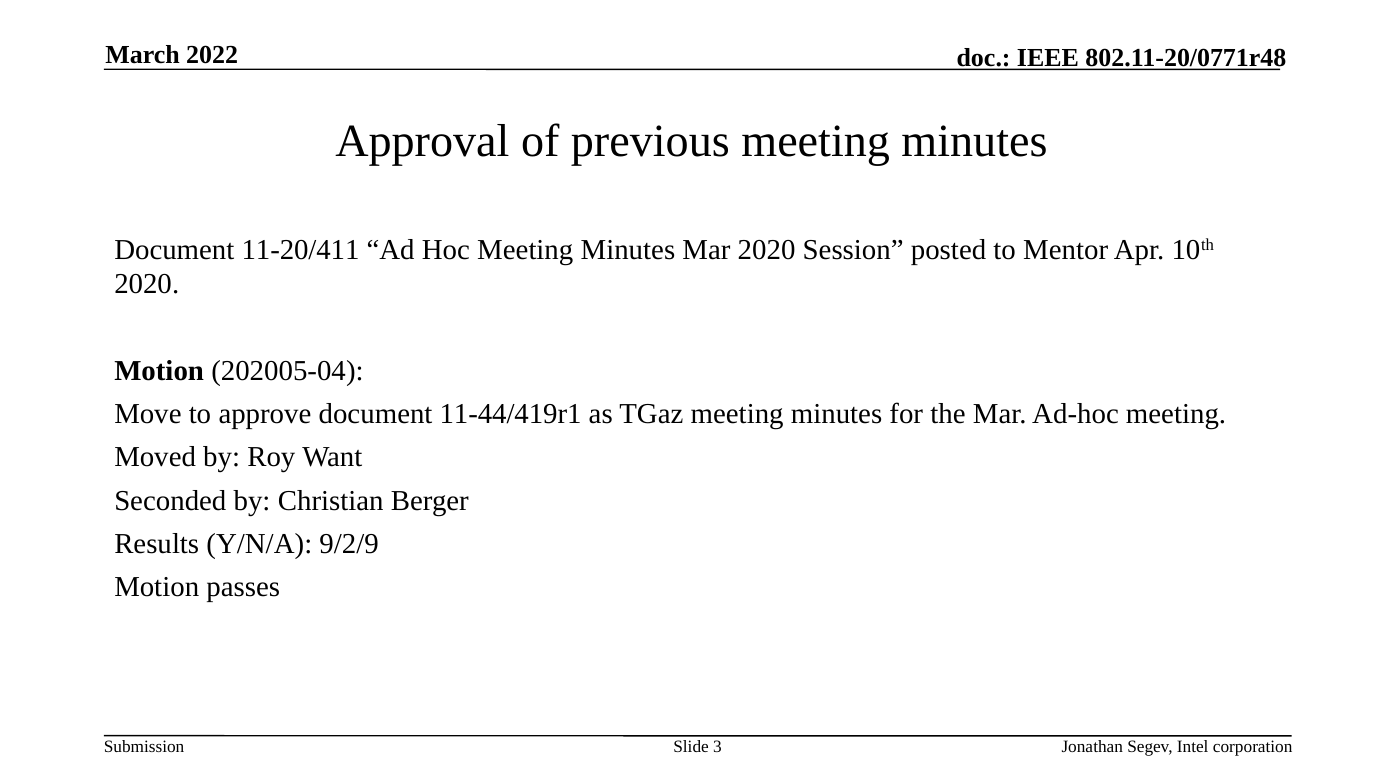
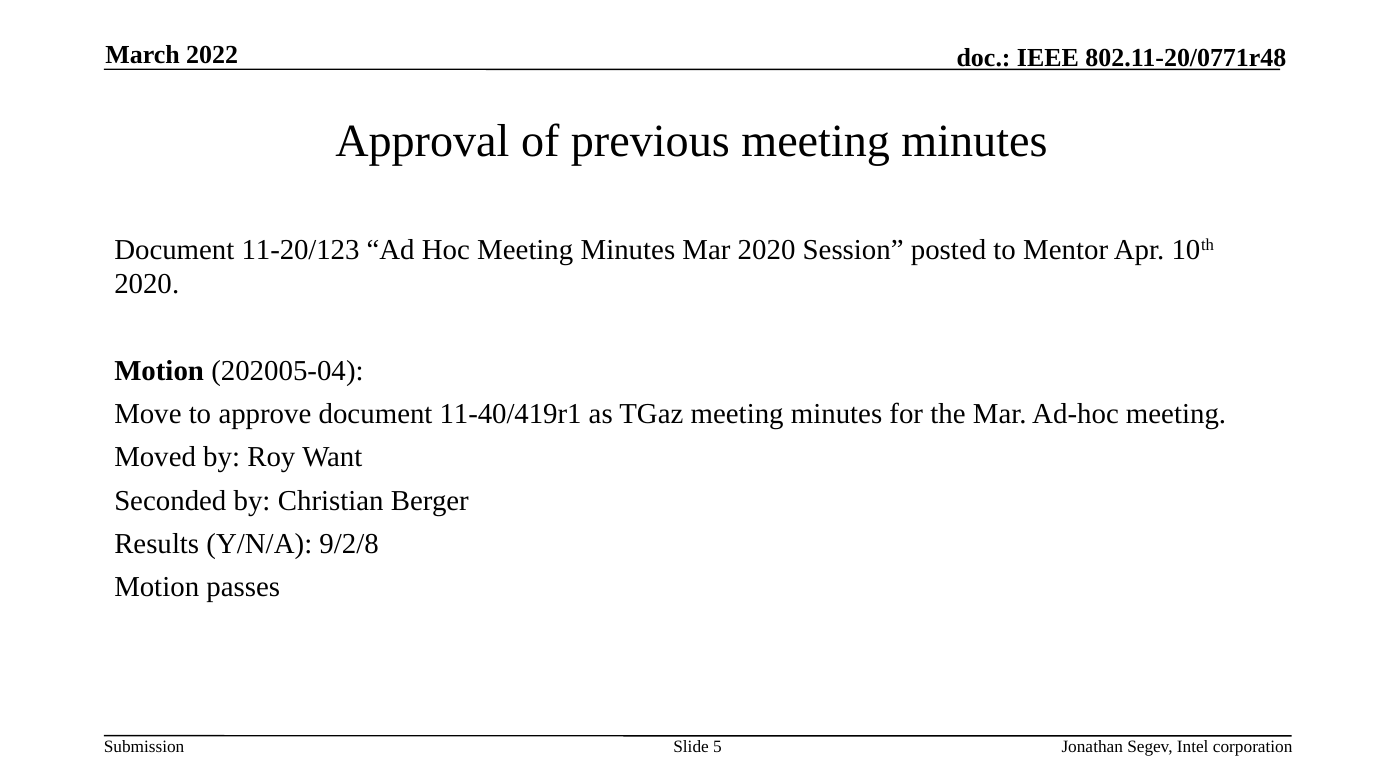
11-20/411: 11-20/411 -> 11-20/123
11-44/419r1: 11-44/419r1 -> 11-40/419r1
9/2/9: 9/2/9 -> 9/2/8
3: 3 -> 5
